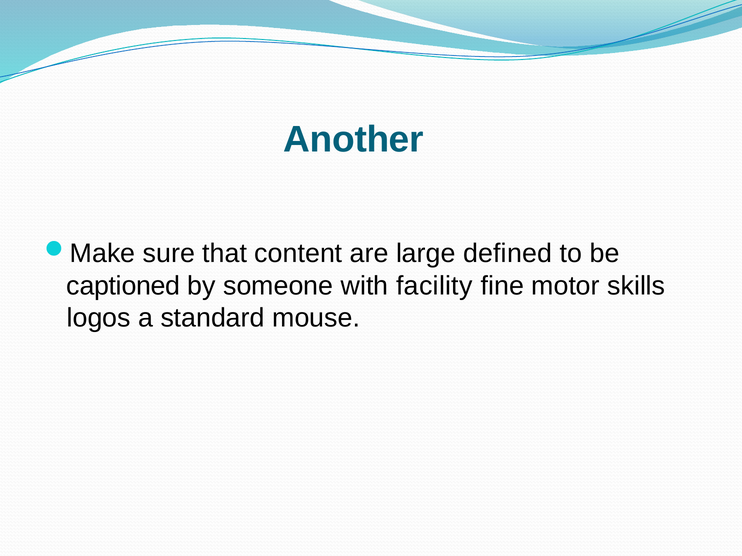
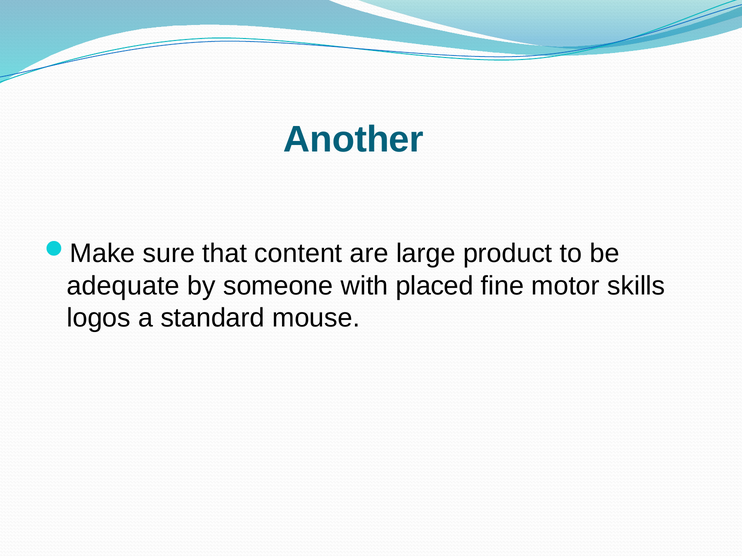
defined: defined -> product
captioned: captioned -> adequate
facility: facility -> placed
